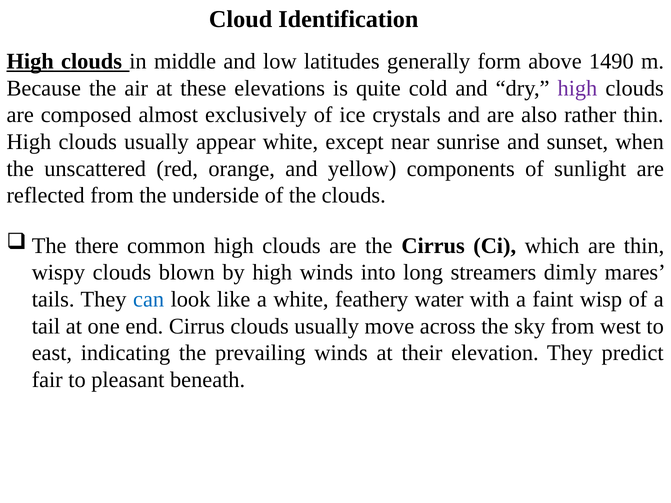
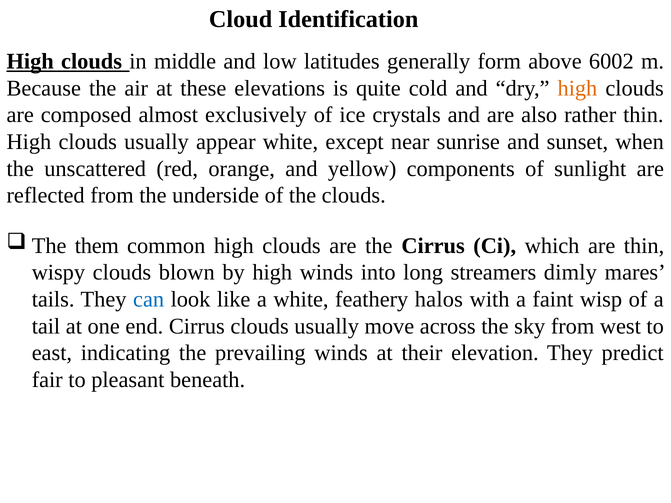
1490: 1490 -> 6002
high at (577, 88) colour: purple -> orange
there: there -> them
water: water -> halos
